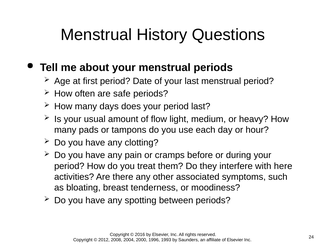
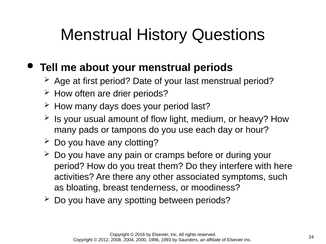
safe: safe -> drier
